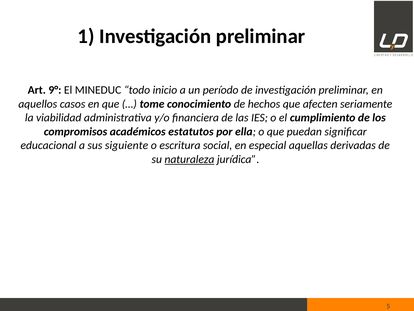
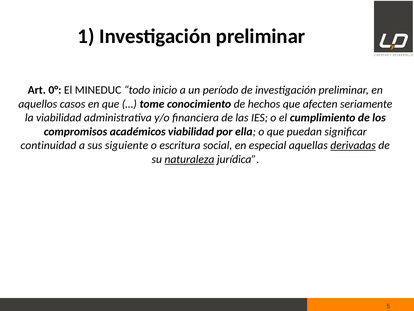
9°: 9° -> 0°
académicos estatutos: estatutos -> viabilidad
educacional: educacional -> continuidad
derivadas underline: none -> present
